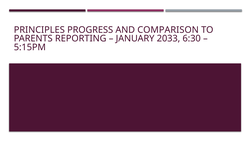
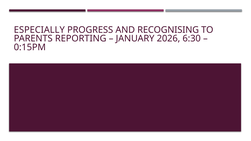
PRINCIPLES: PRINCIPLES -> ESPECIALLY
COMPARISON: COMPARISON -> RECOGNISING
2033: 2033 -> 2026
5:15PM: 5:15PM -> 0:15PM
